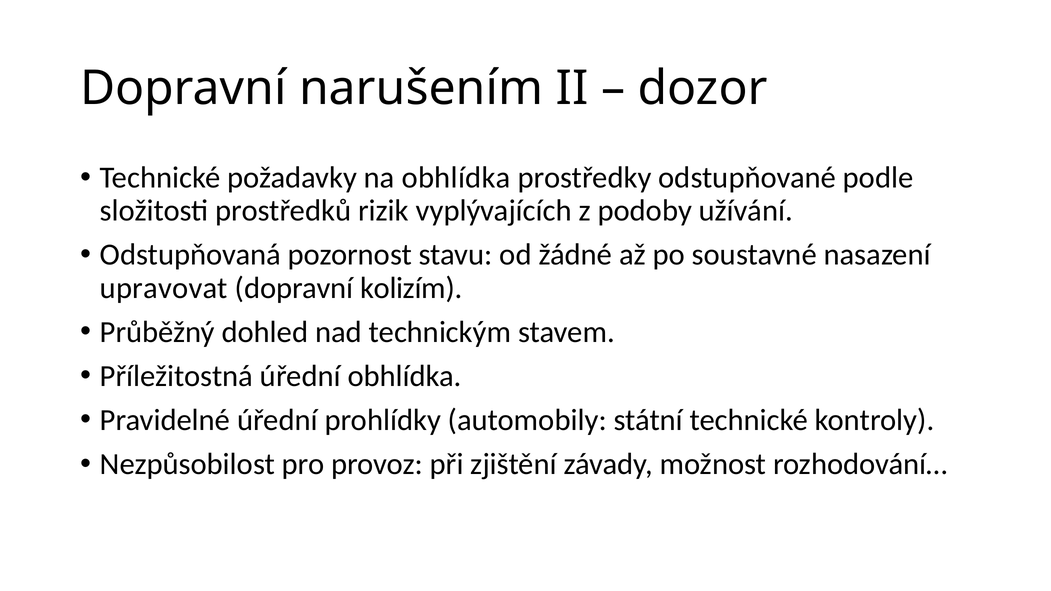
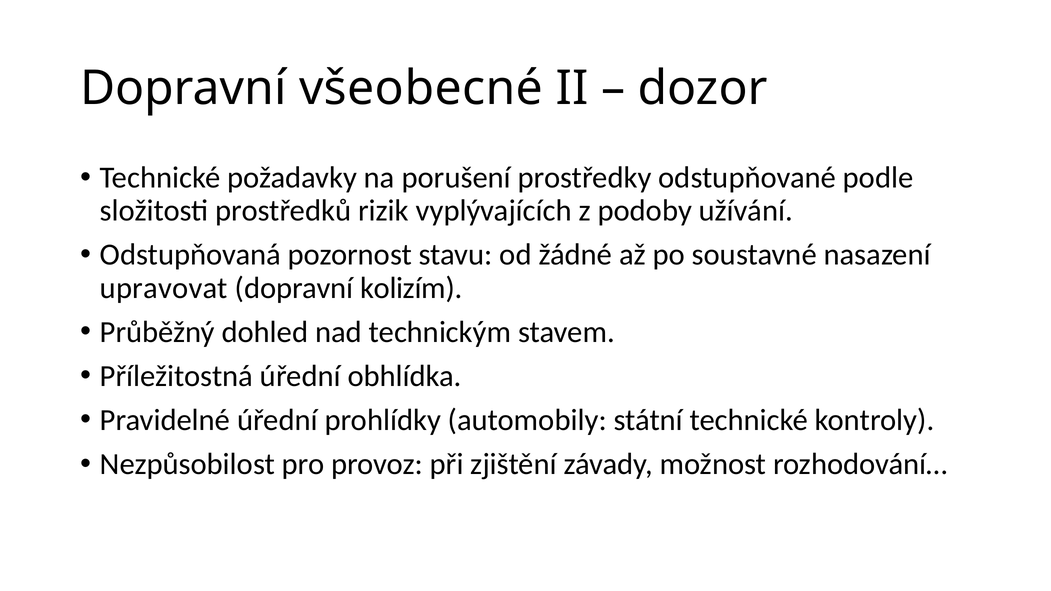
narušením: narušením -> všeobecné
na obhlídka: obhlídka -> porušení
